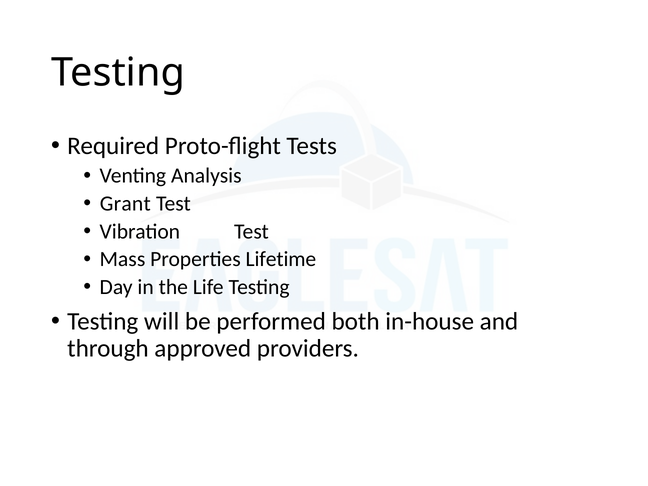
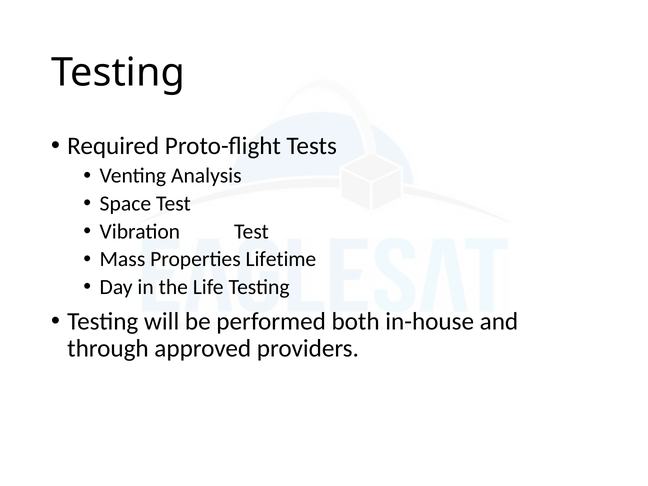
Grant: Grant -> Space
